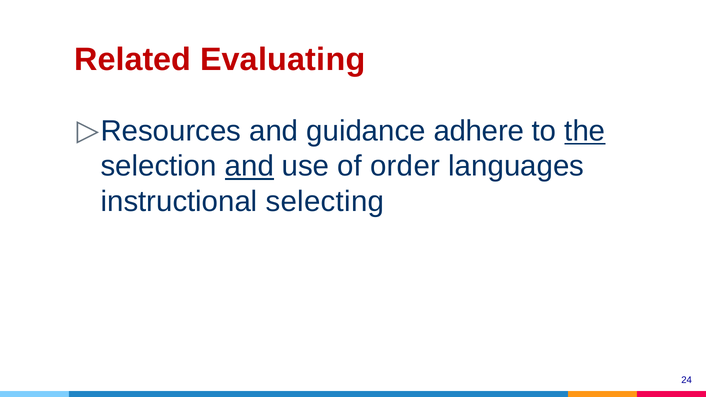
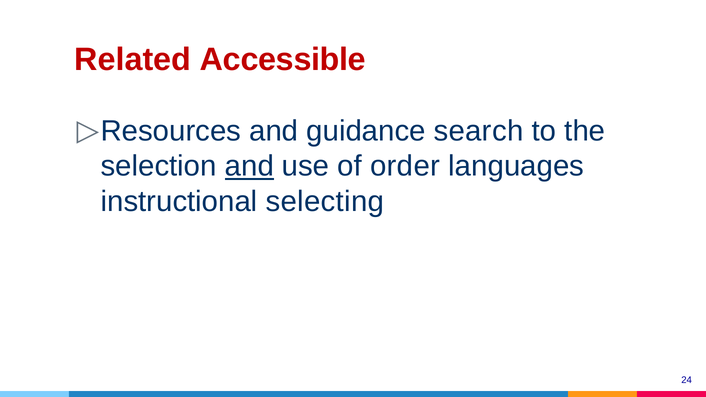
Evaluating: Evaluating -> Accessible
adhere: adhere -> search
the underline: present -> none
